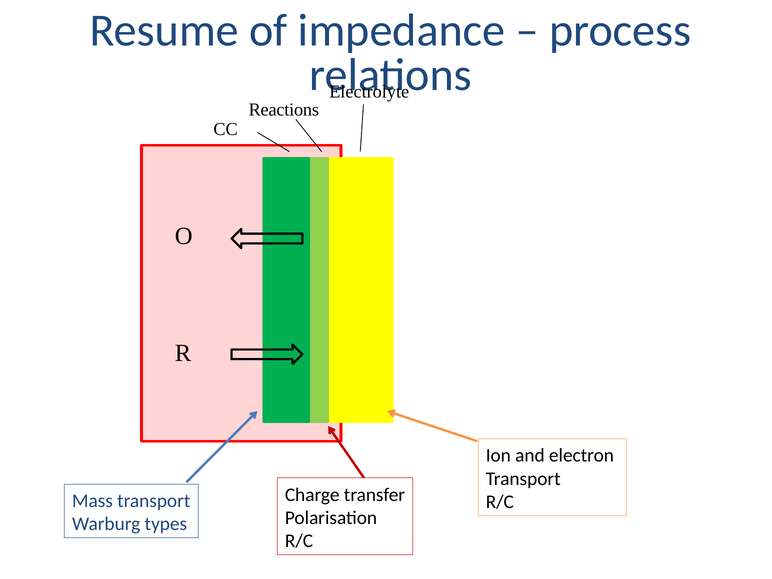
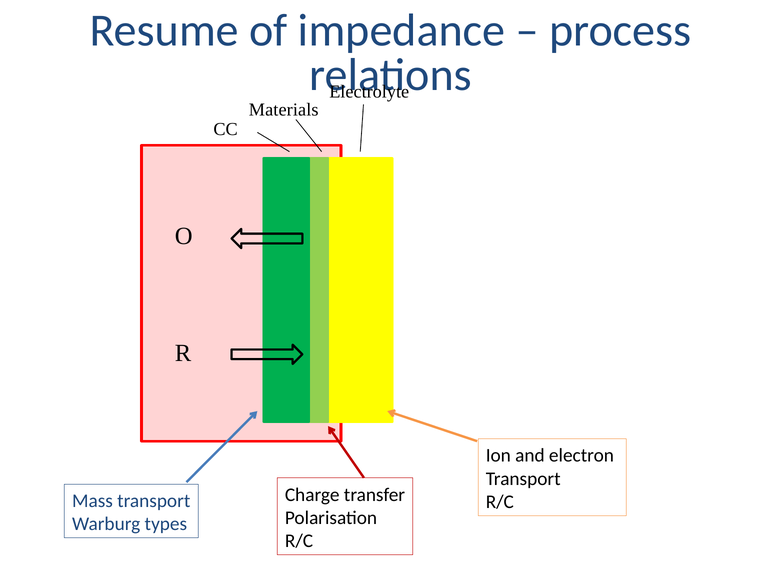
Reactions: Reactions -> Materials
